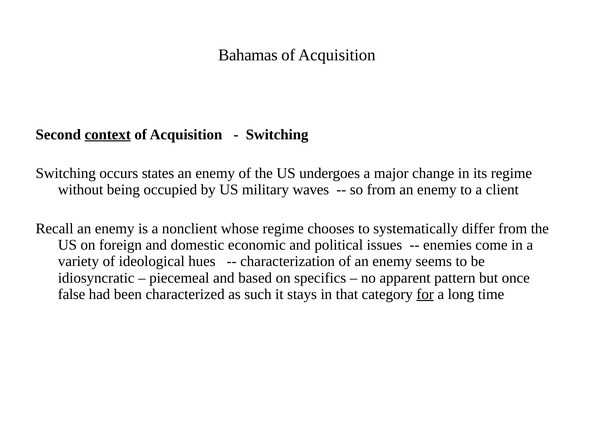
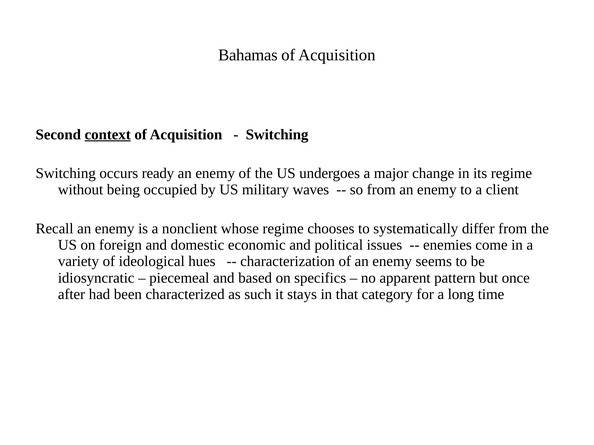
states: states -> ready
false: false -> after
for underline: present -> none
